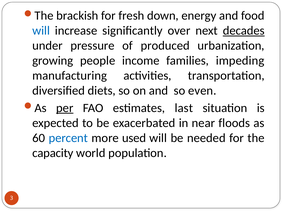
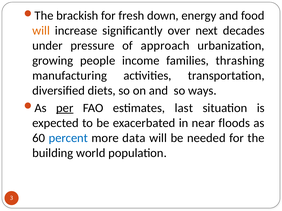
will at (41, 31) colour: blue -> orange
decades underline: present -> none
produced: produced -> approach
impeding: impeding -> thrashing
even: even -> ways
used: used -> data
capacity: capacity -> building
